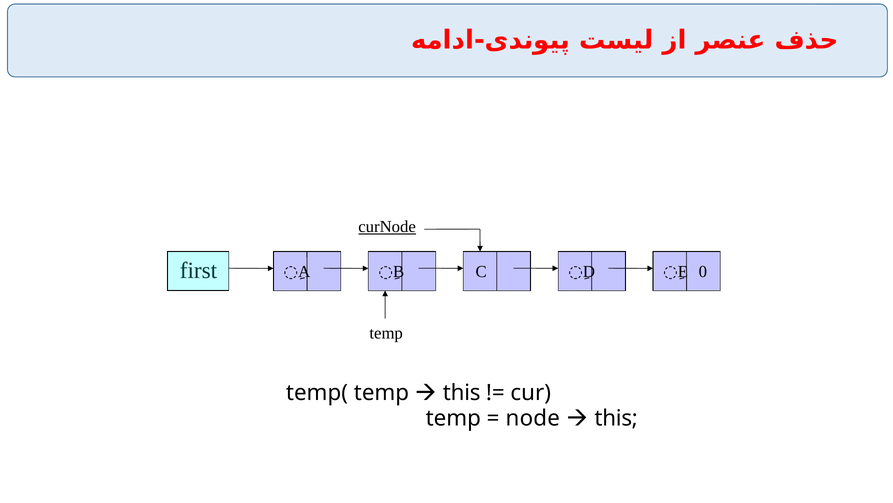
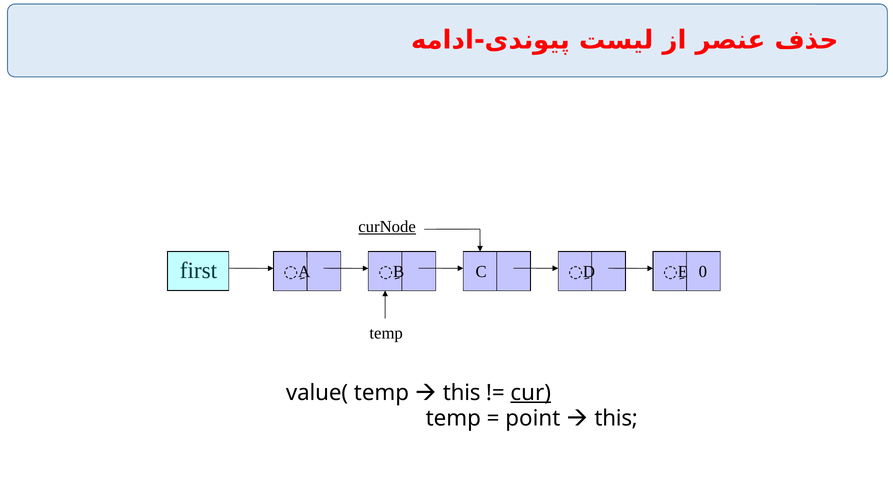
temp(: temp( -> value(
cur underline: none -> present
node: node -> point
